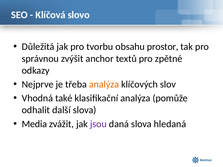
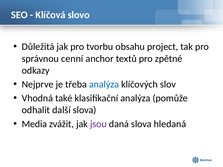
prostor: prostor -> project
zvýšit: zvýšit -> cenní
analýza at (104, 84) colour: orange -> blue
